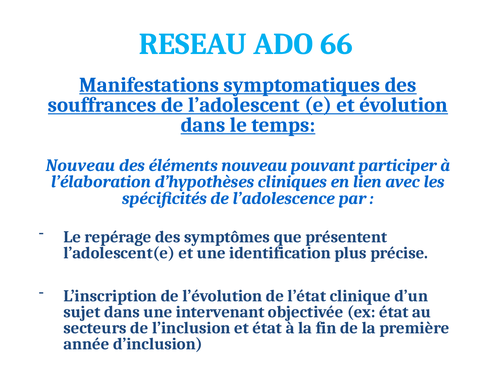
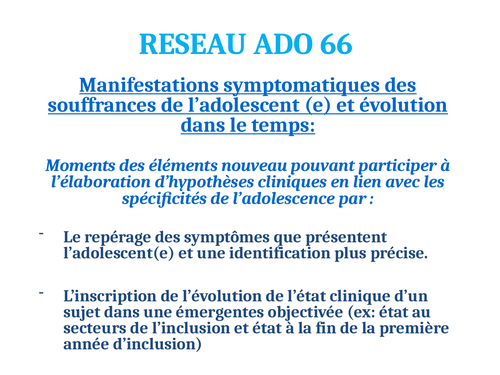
Nouveau at (80, 165): Nouveau -> Moments
intervenant: intervenant -> émergentes
